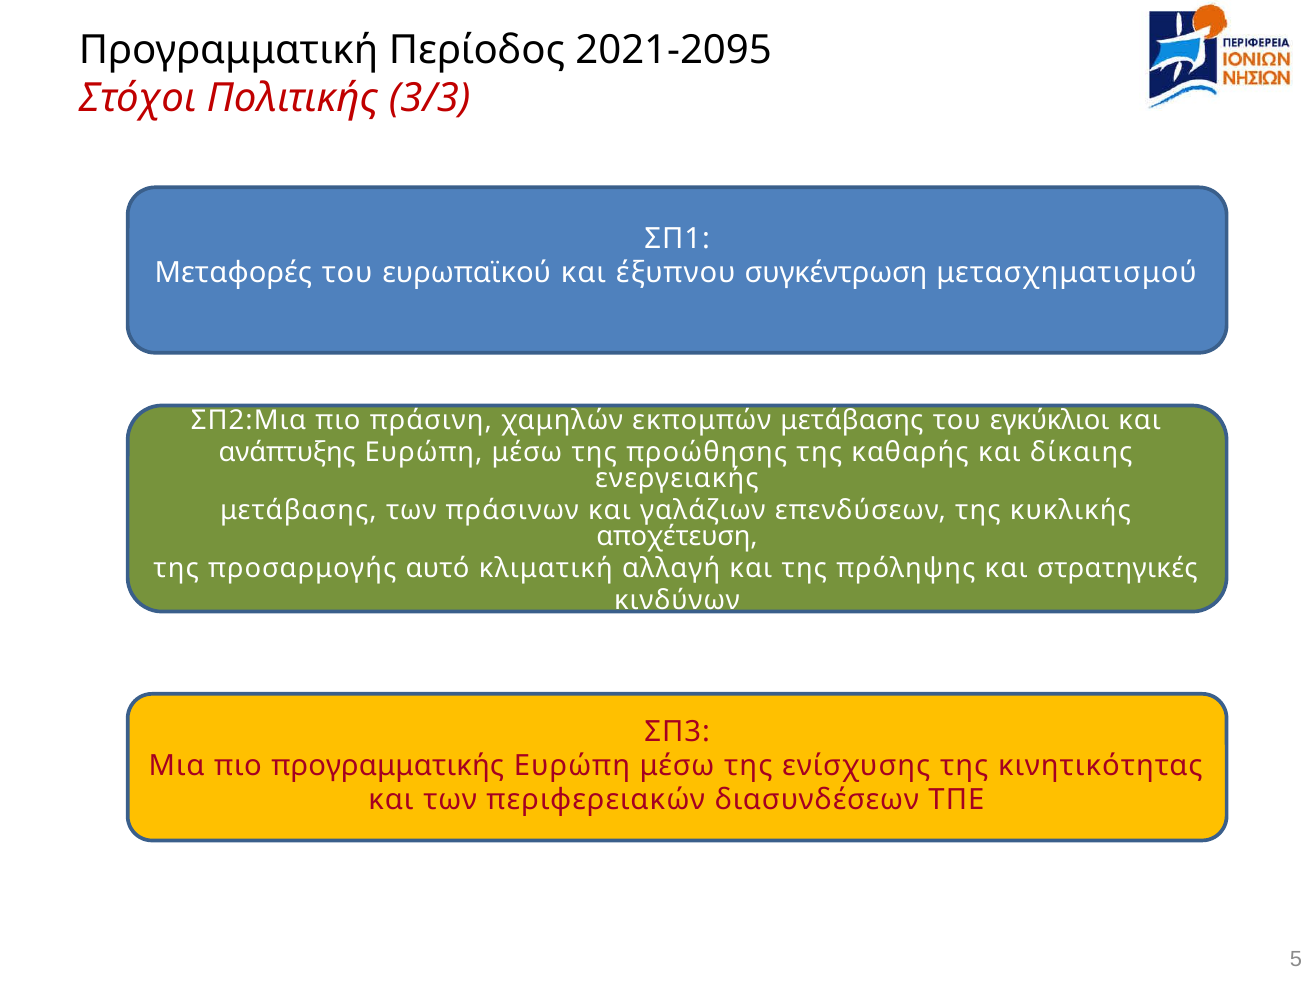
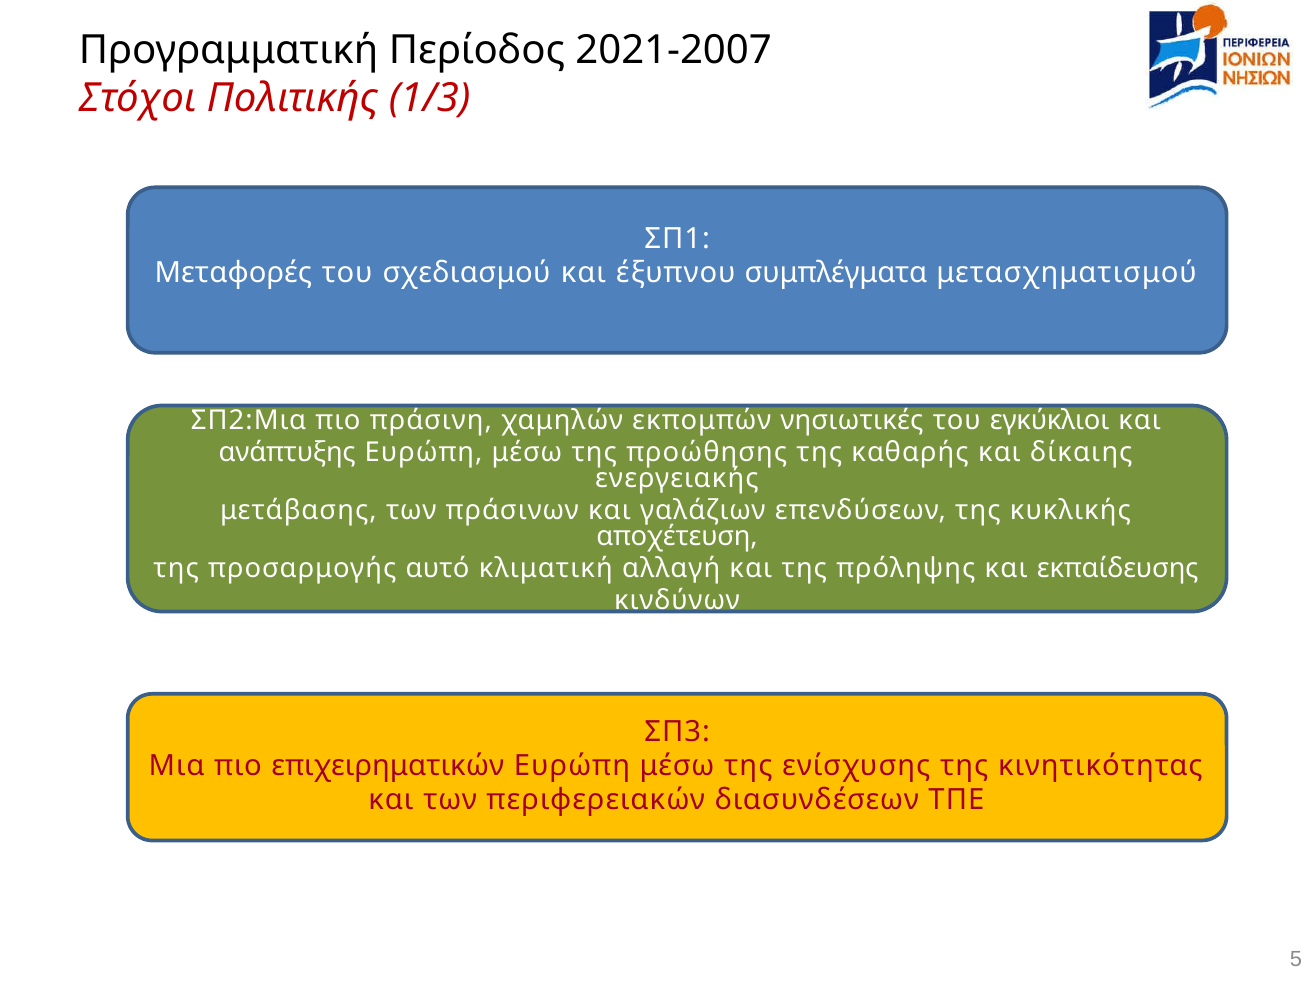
2021-2095: 2021-2095 -> 2021-2007
3/3: 3/3 -> 1/3
ευρωπαϊκού: ευρωπαϊκού -> σχεδιασμού
συγκέντρωση: συγκέντρωση -> συμπλέγματα
εκπομπών μετάβασης: μετάβασης -> νησιωτικές
στρατηγικές: στρατηγικές -> εκπαίδευσης
προγραμματικής: προγραμματικής -> επιχειρηματικών
